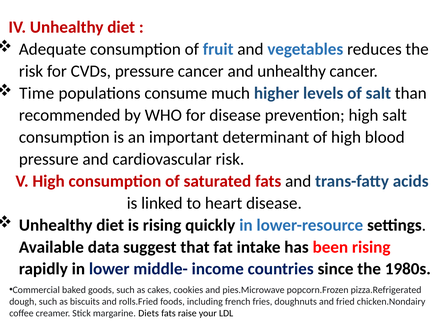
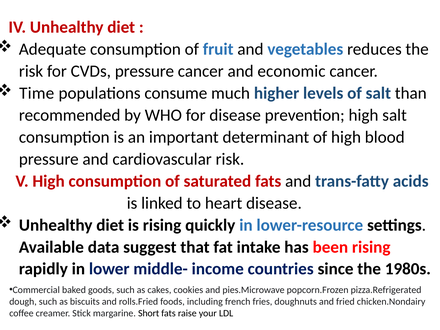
and unhealthy: unhealthy -> economic
Diets: Diets -> Short
